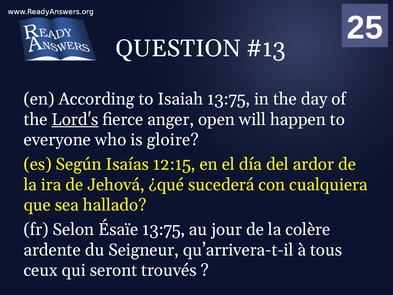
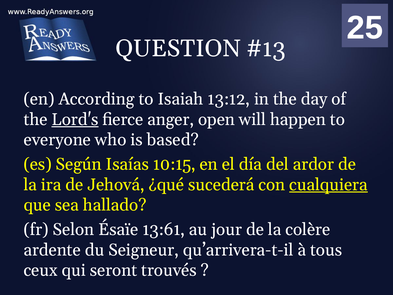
Isaiah 13:75: 13:75 -> 13:12
gloire: gloire -> based
12:15: 12:15 -> 10:15
cualquiera underline: none -> present
Ésaïe 13:75: 13:75 -> 13:61
